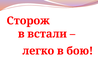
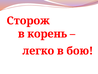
встали: встали -> корень
